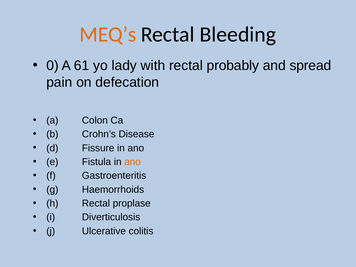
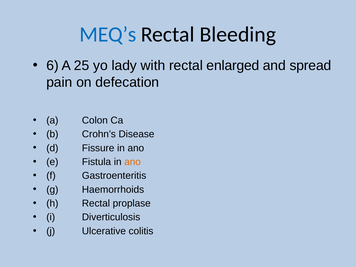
MEQ’s colour: orange -> blue
0: 0 -> 6
61: 61 -> 25
probably: probably -> enlarged
